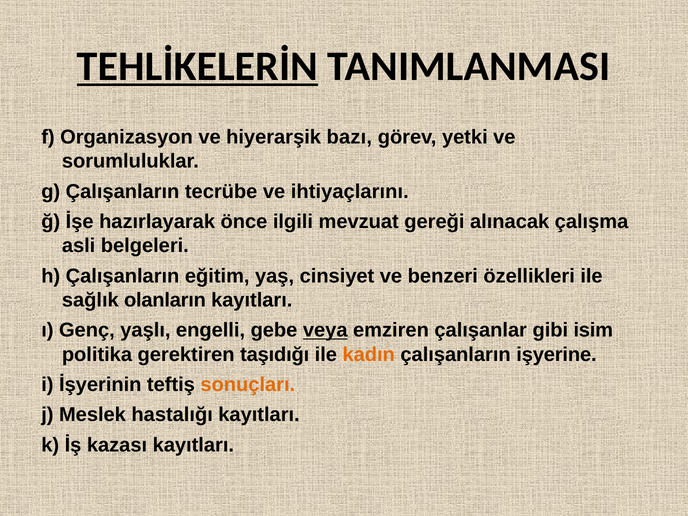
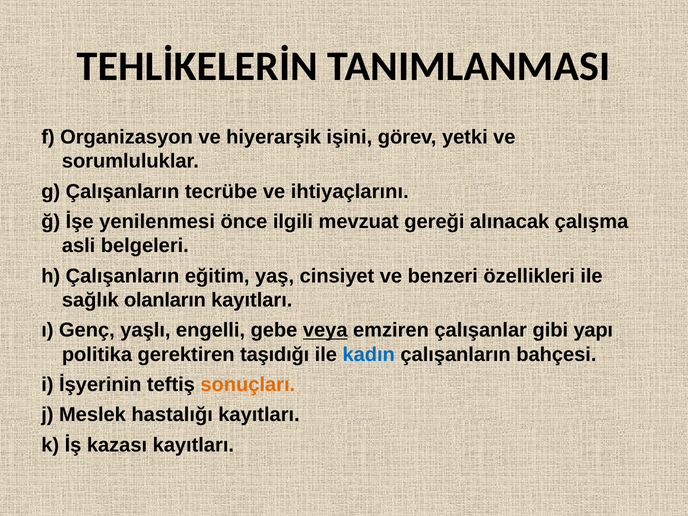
TEHLİKELERİN underline: present -> none
bazı: bazı -> işini
hazırlayarak: hazırlayarak -> yenilenmesi
isim: isim -> yapı
kadın colour: orange -> blue
işyerine: işyerine -> bahçesi
